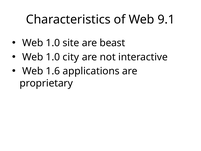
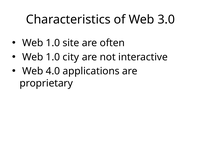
9.1: 9.1 -> 3.0
beast: beast -> often
1.6: 1.6 -> 4.0
